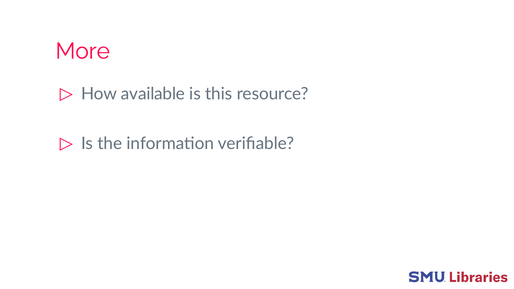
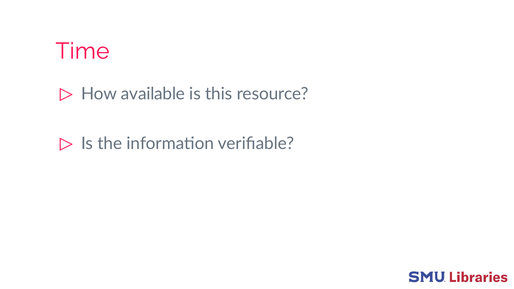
More: More -> Time
